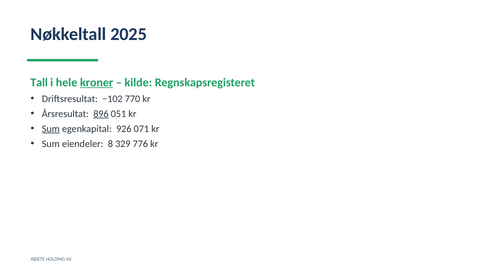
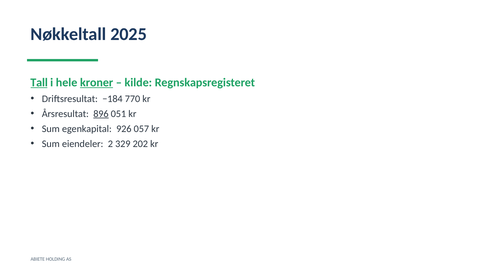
Tall underline: none -> present
−102: −102 -> −184
Sum at (51, 129) underline: present -> none
071: 071 -> 057
8: 8 -> 2
776: 776 -> 202
